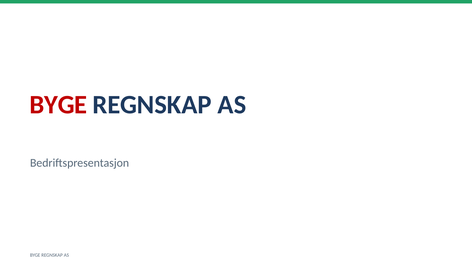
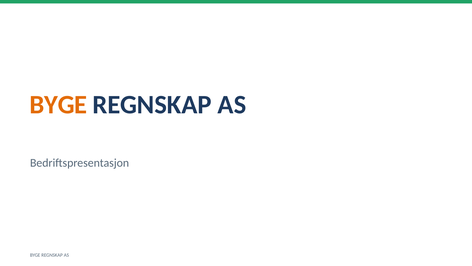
BYGE at (58, 105) colour: red -> orange
